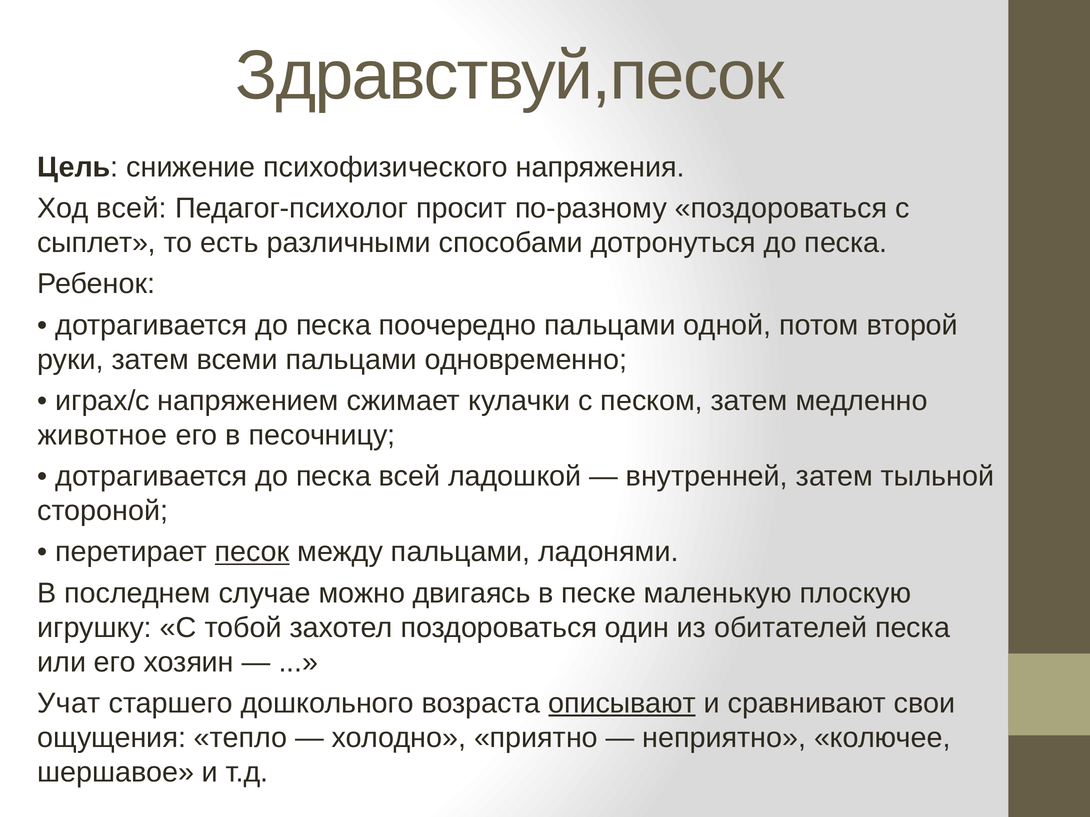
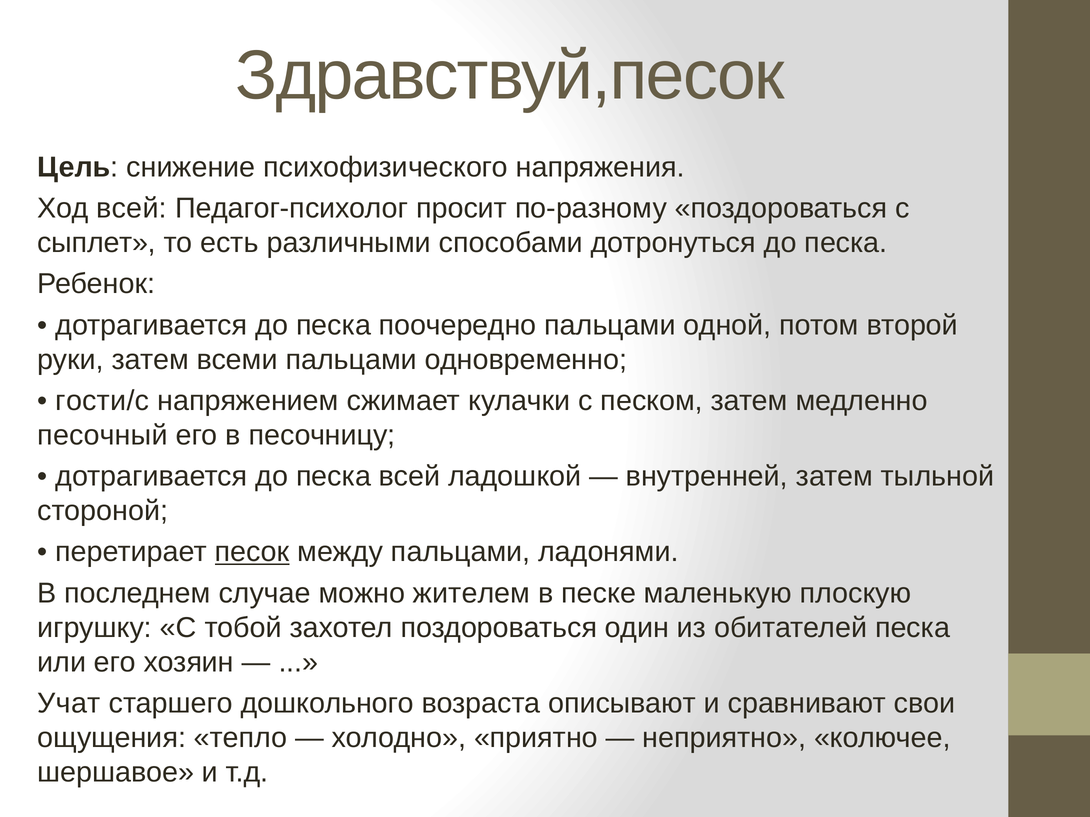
играх/с: играх/с -> гости/с
животное: животное -> песочный
двигаясь: двигаясь -> жителем
описывают underline: present -> none
